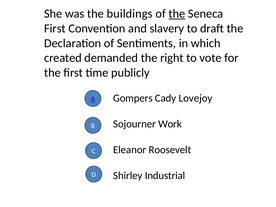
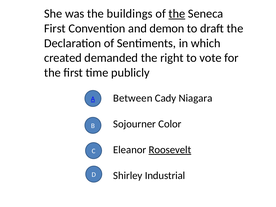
slavery: slavery -> demon
Gompers: Gompers -> Between
Lovejoy: Lovejoy -> Niagara
Work: Work -> Color
Roosevelt underline: none -> present
